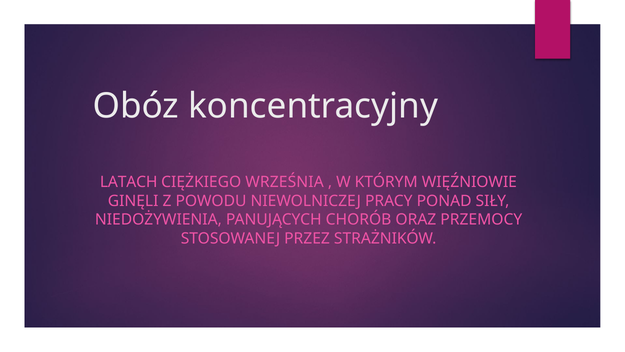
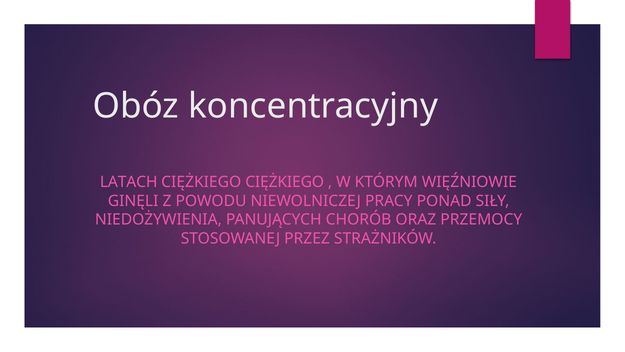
CIĘŻKIEGO WRZEŚNIA: WRZEŚNIA -> CIĘŻKIEGO
